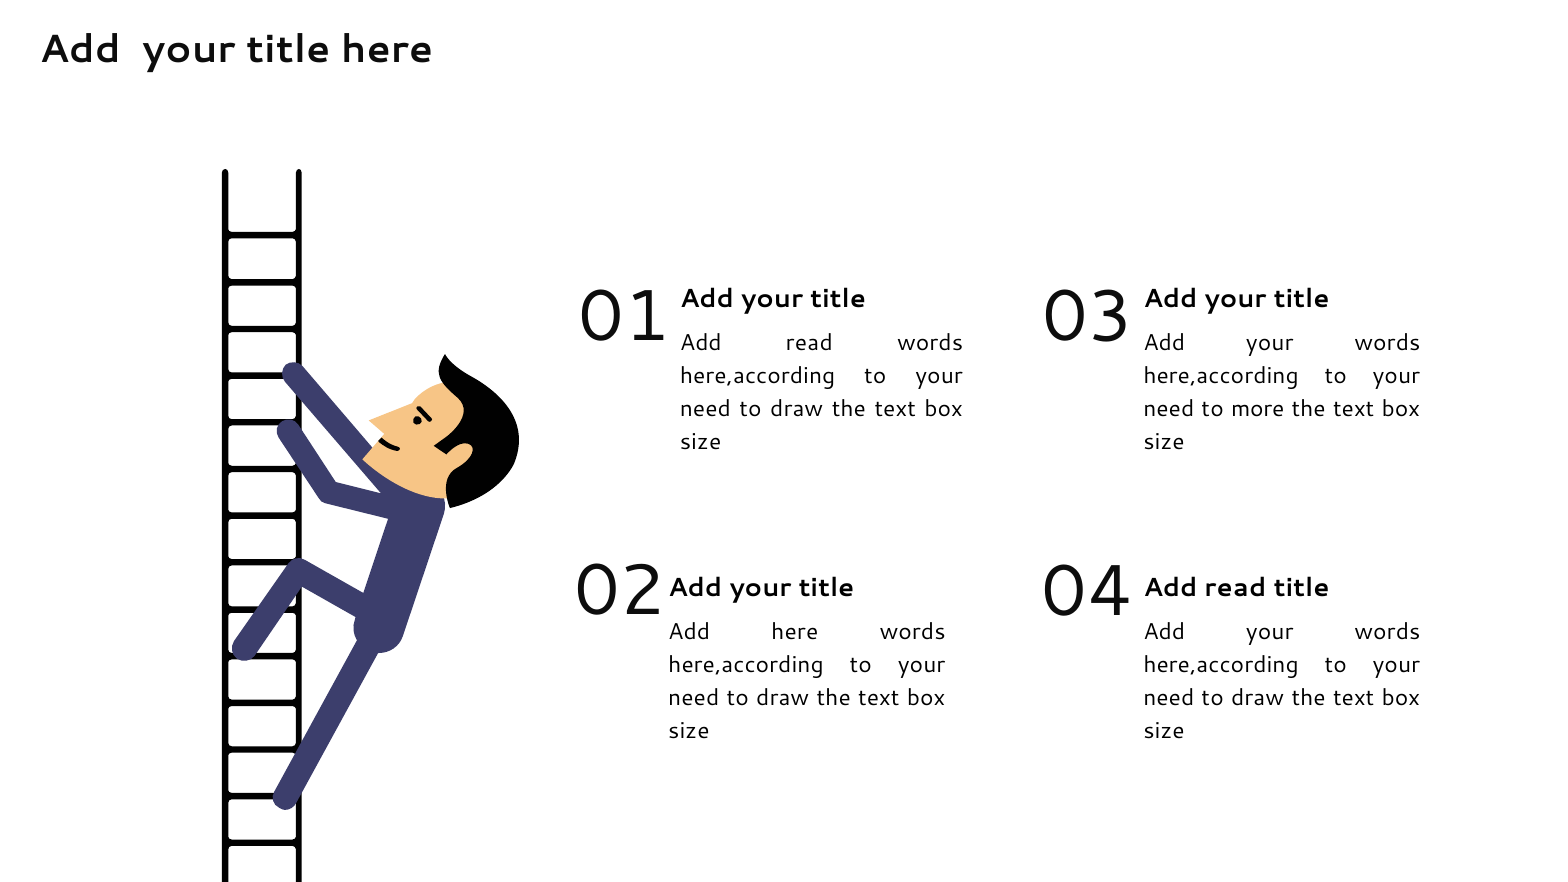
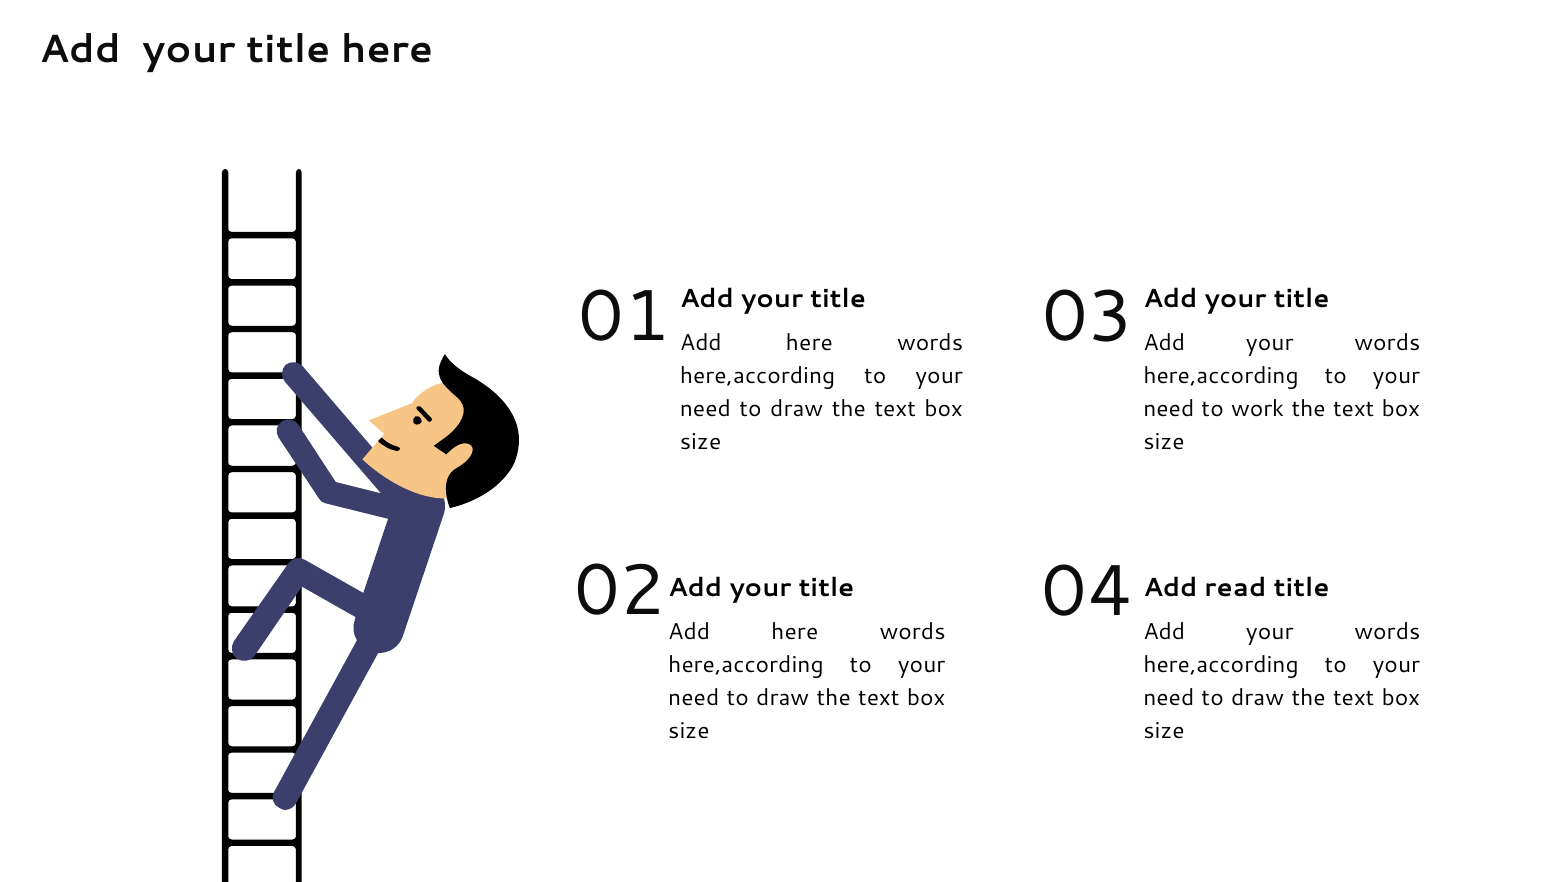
read at (809, 343): read -> here
more: more -> work
